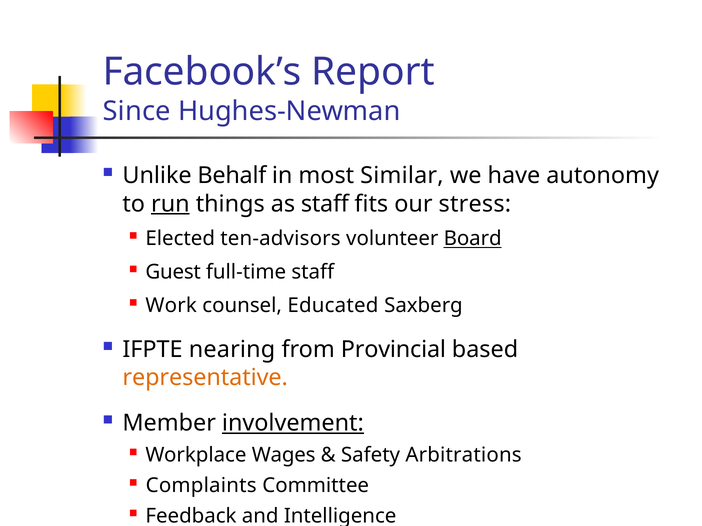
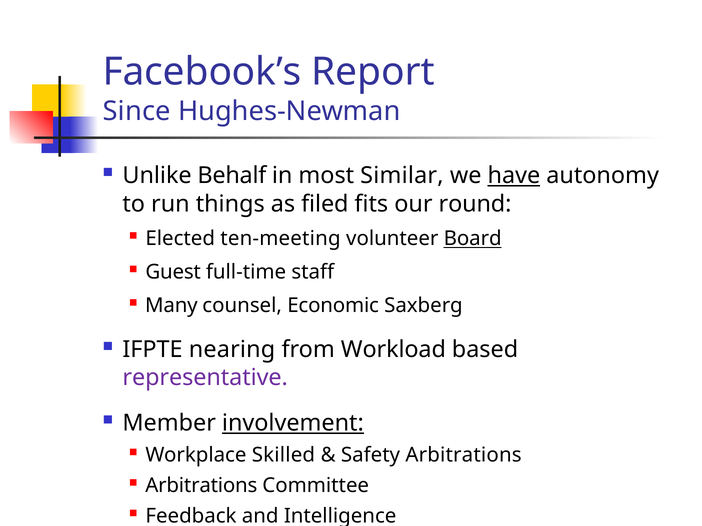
have underline: none -> present
run underline: present -> none
as staff: staff -> filed
stress: stress -> round
ten-advisors: ten-advisors -> ten-meeting
Work: Work -> Many
Educated: Educated -> Economic
Provincial: Provincial -> Workload
representative colour: orange -> purple
Wages: Wages -> Skilled
Complaints at (201, 486): Complaints -> Arbitrations
